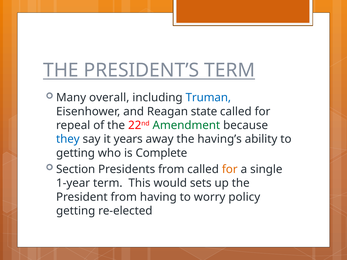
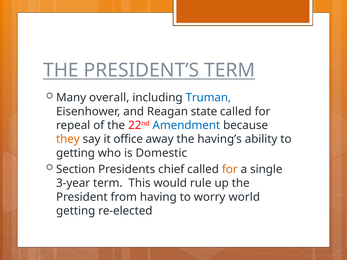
Amendment colour: green -> blue
they colour: blue -> orange
years: years -> office
Complete: Complete -> Domestic
Presidents from: from -> chief
1-year: 1-year -> 3-year
sets: sets -> rule
policy: policy -> world
